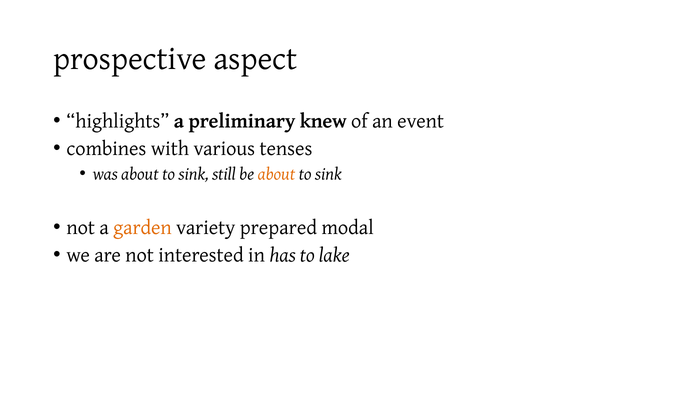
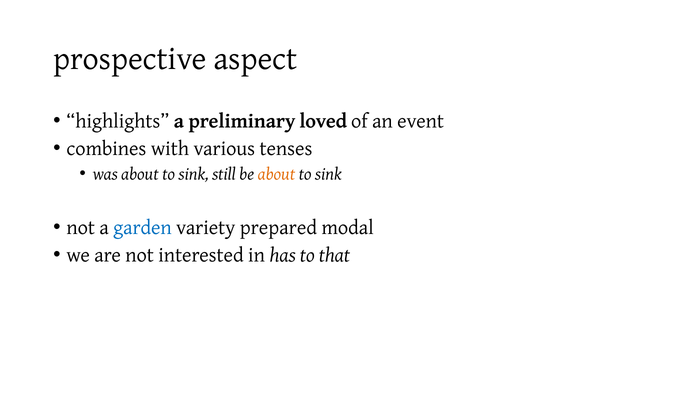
knew: knew -> loved
garden colour: orange -> blue
lake: lake -> that
